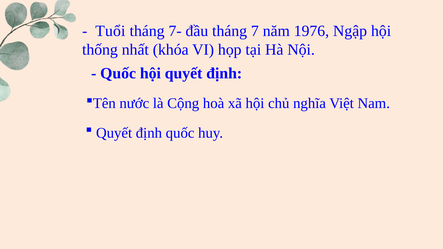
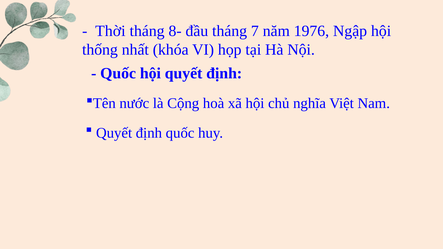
Tuổi: Tuổi -> Thời
7-: 7- -> 8-
